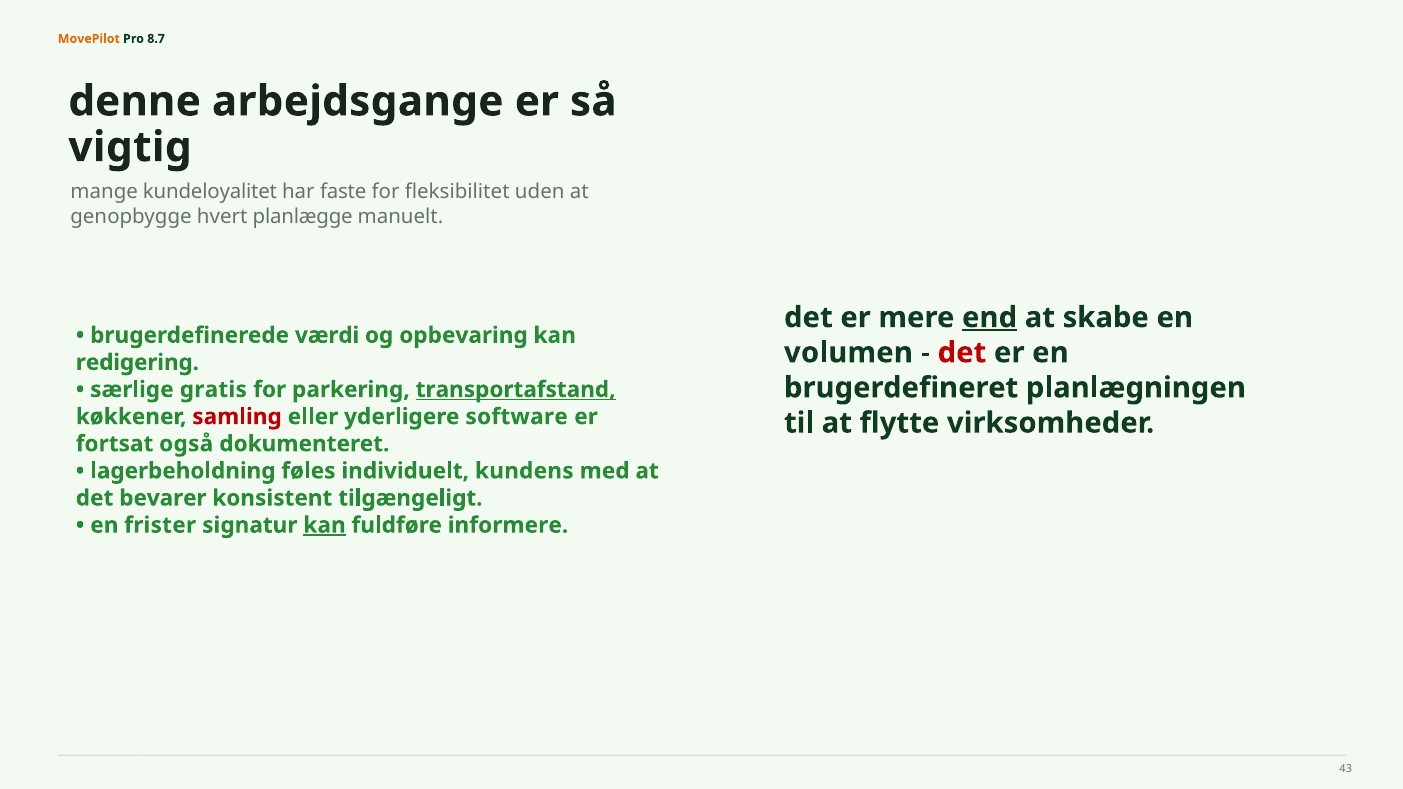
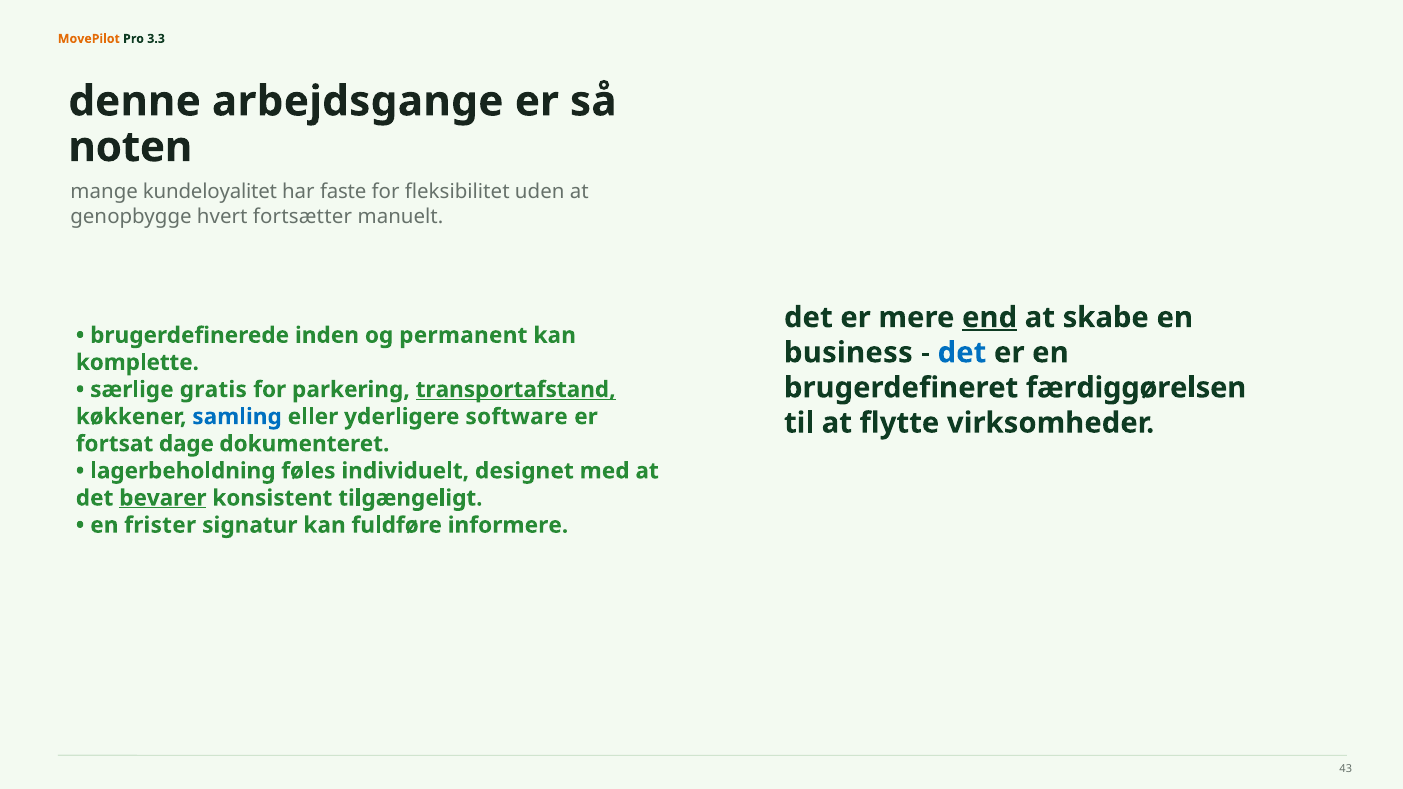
8.7: 8.7 -> 3.3
vigtig: vigtig -> noten
planlægge: planlægge -> fortsætter
værdi: værdi -> inden
opbevaring: opbevaring -> permanent
volumen: volumen -> business
det at (962, 353) colour: red -> blue
redigering: redigering -> komplette
planlægningen: planlægningen -> færdiggørelsen
samling colour: red -> blue
også: også -> dage
kundens: kundens -> designet
bevarer underline: none -> present
kan at (325, 525) underline: present -> none
